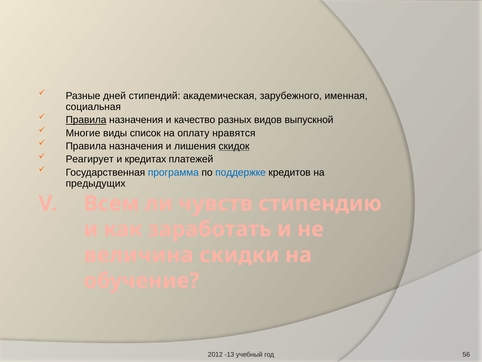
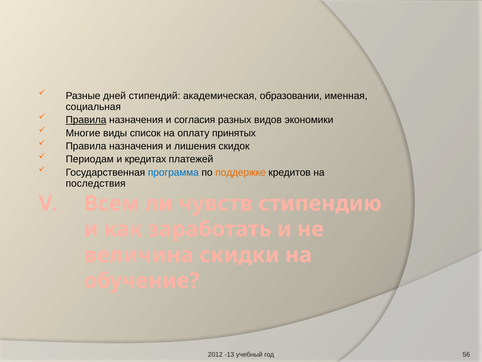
зарубежного: зарубежного -> образовании
качество: качество -> согласия
выпускной: выпускной -> экономики
нравятся: нравятся -> принятых
скидок underline: present -> none
Реагирует: Реагирует -> Периодам
поддержке colour: blue -> orange
предыдущих: предыдущих -> последствия
